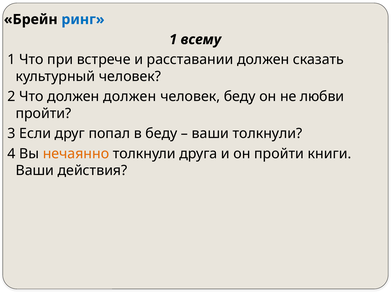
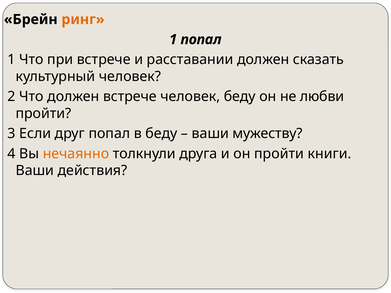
ринг colour: blue -> orange
1 всему: всему -> попал
должен должен: должен -> встрече
ваши толкнули: толкнули -> мужеству
